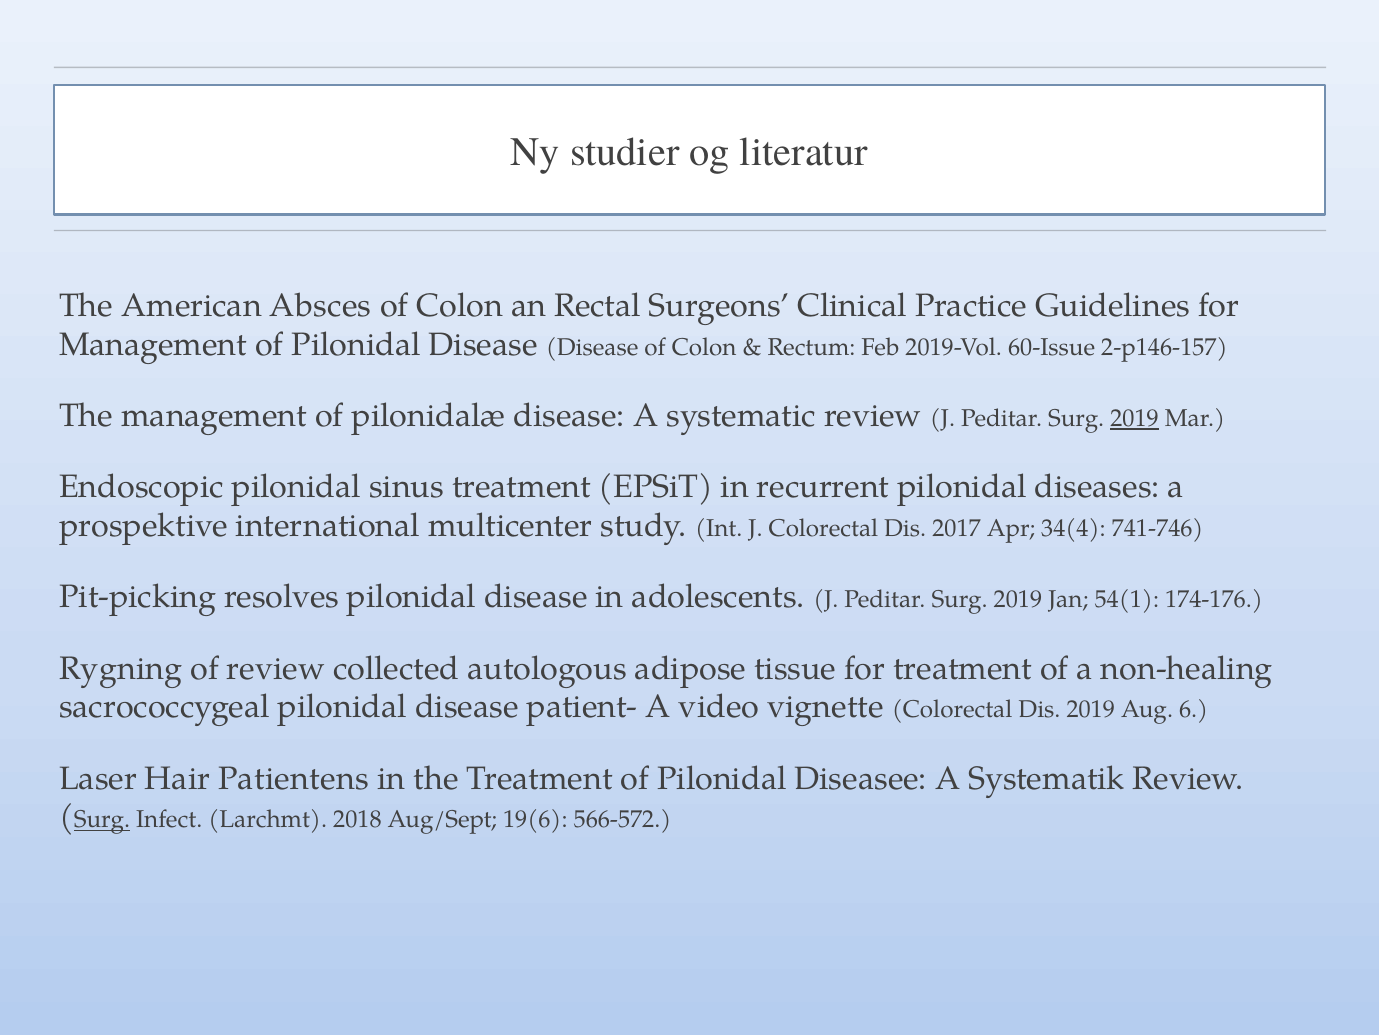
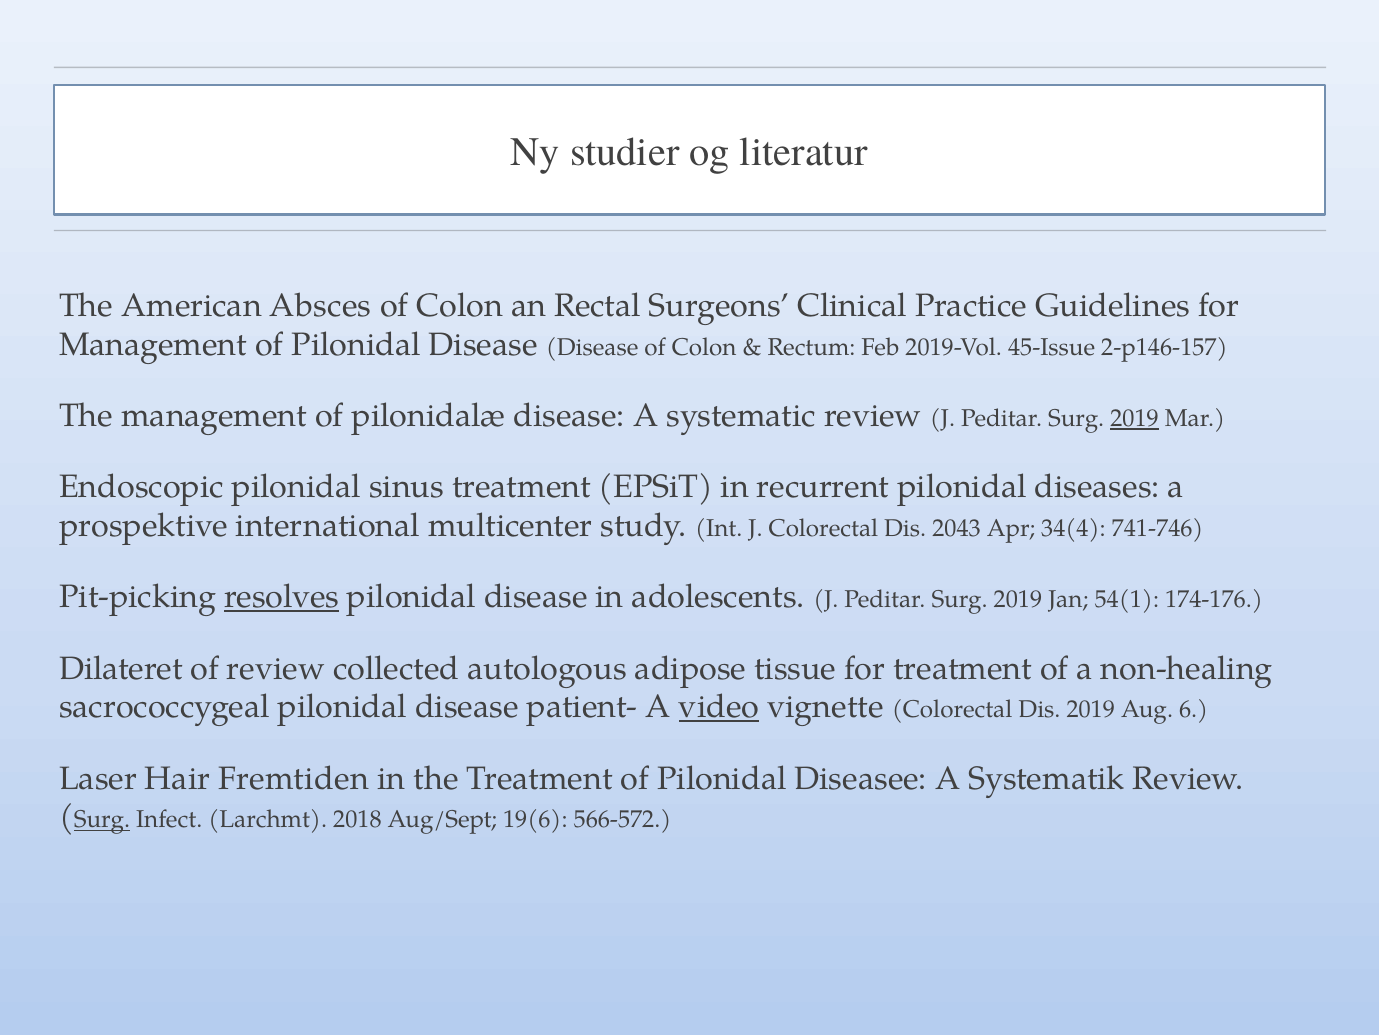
60-Issue: 60-Issue -> 45-Issue
2017: 2017 -> 2043
resolves underline: none -> present
Rygning: Rygning -> Dilateret
video underline: none -> present
Patientens: Patientens -> Fremtiden
